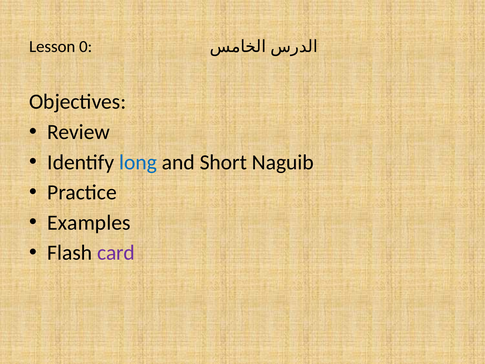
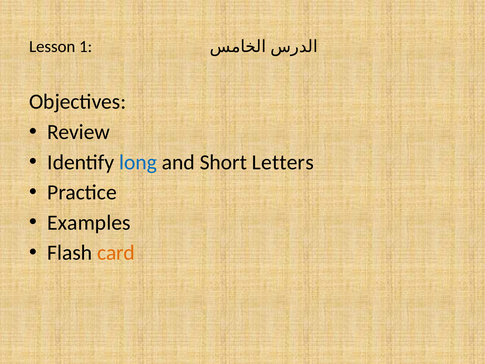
0: 0 -> 1
Naguib: Naguib -> Letters
card colour: purple -> orange
